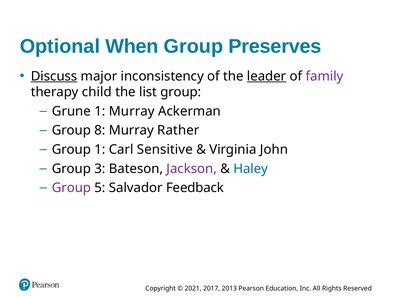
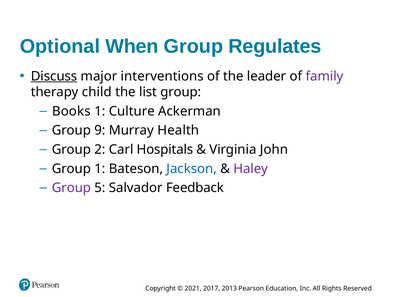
Preserves: Preserves -> Regulates
inconsistency: inconsistency -> interventions
leader underline: present -> none
Grune: Grune -> Books
1 Murray: Murray -> Culture
8: 8 -> 9
Rather: Rather -> Health
Group 1: 1 -> 2
Sensitive: Sensitive -> Hospitals
Group 3: 3 -> 1
Jackson colour: purple -> blue
Haley colour: blue -> purple
